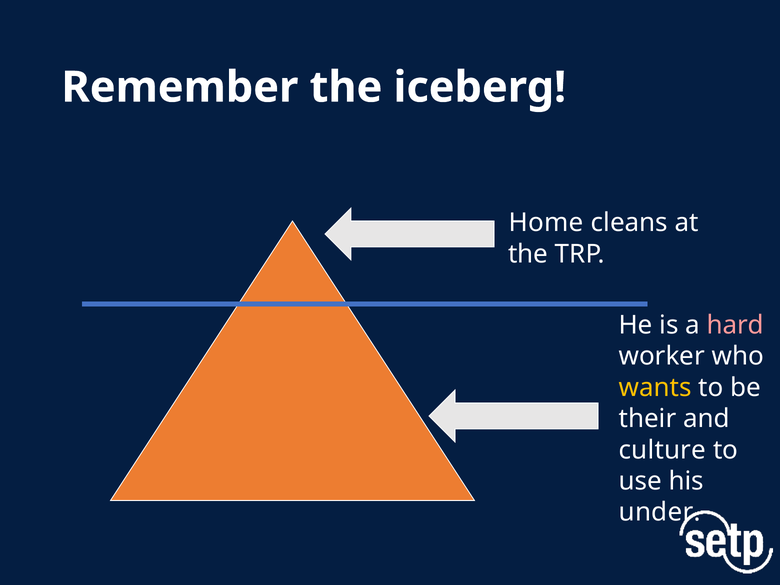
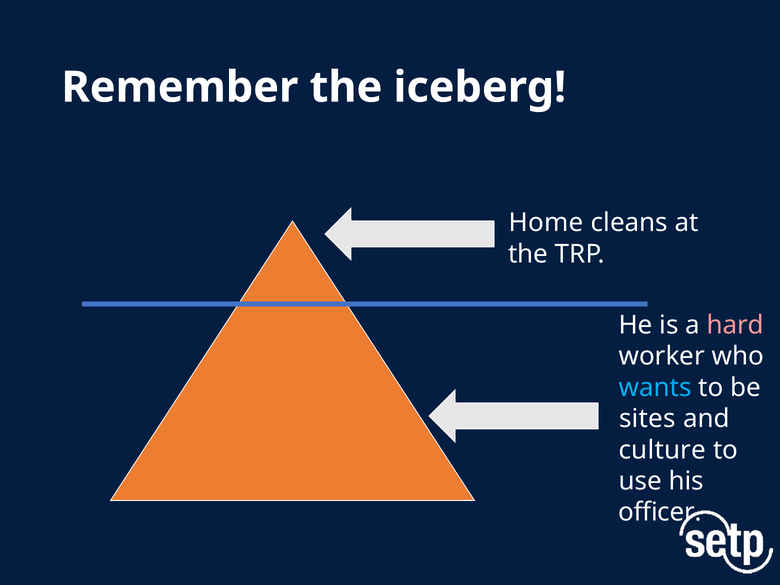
wants colour: yellow -> light blue
their: their -> sites
under: under -> officer
